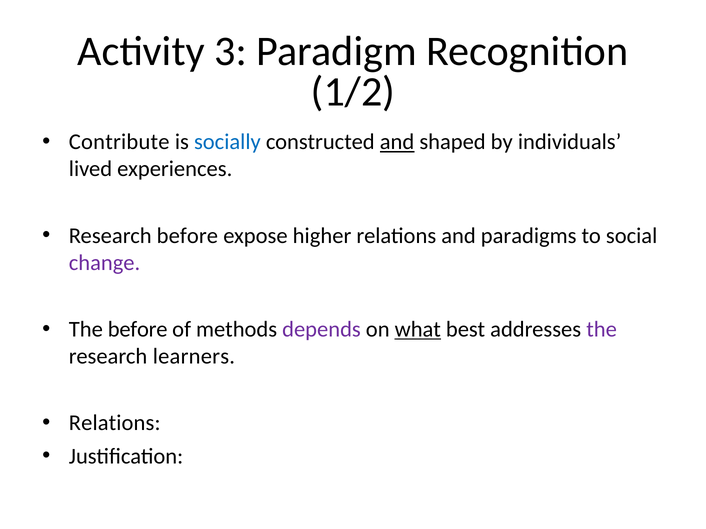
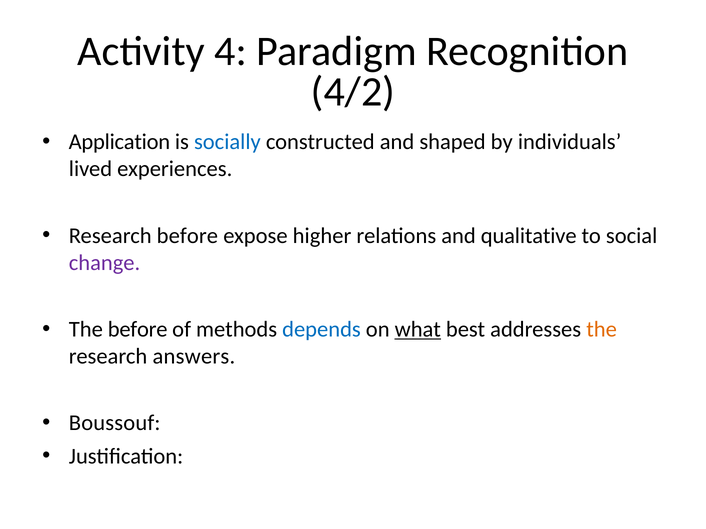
3: 3 -> 4
1/2: 1/2 -> 4/2
Contribute: Contribute -> Application
and at (397, 142) underline: present -> none
paradigms: paradigms -> qualitative
depends colour: purple -> blue
the at (602, 330) colour: purple -> orange
learners: learners -> answers
Relations at (115, 423): Relations -> Boussouf
